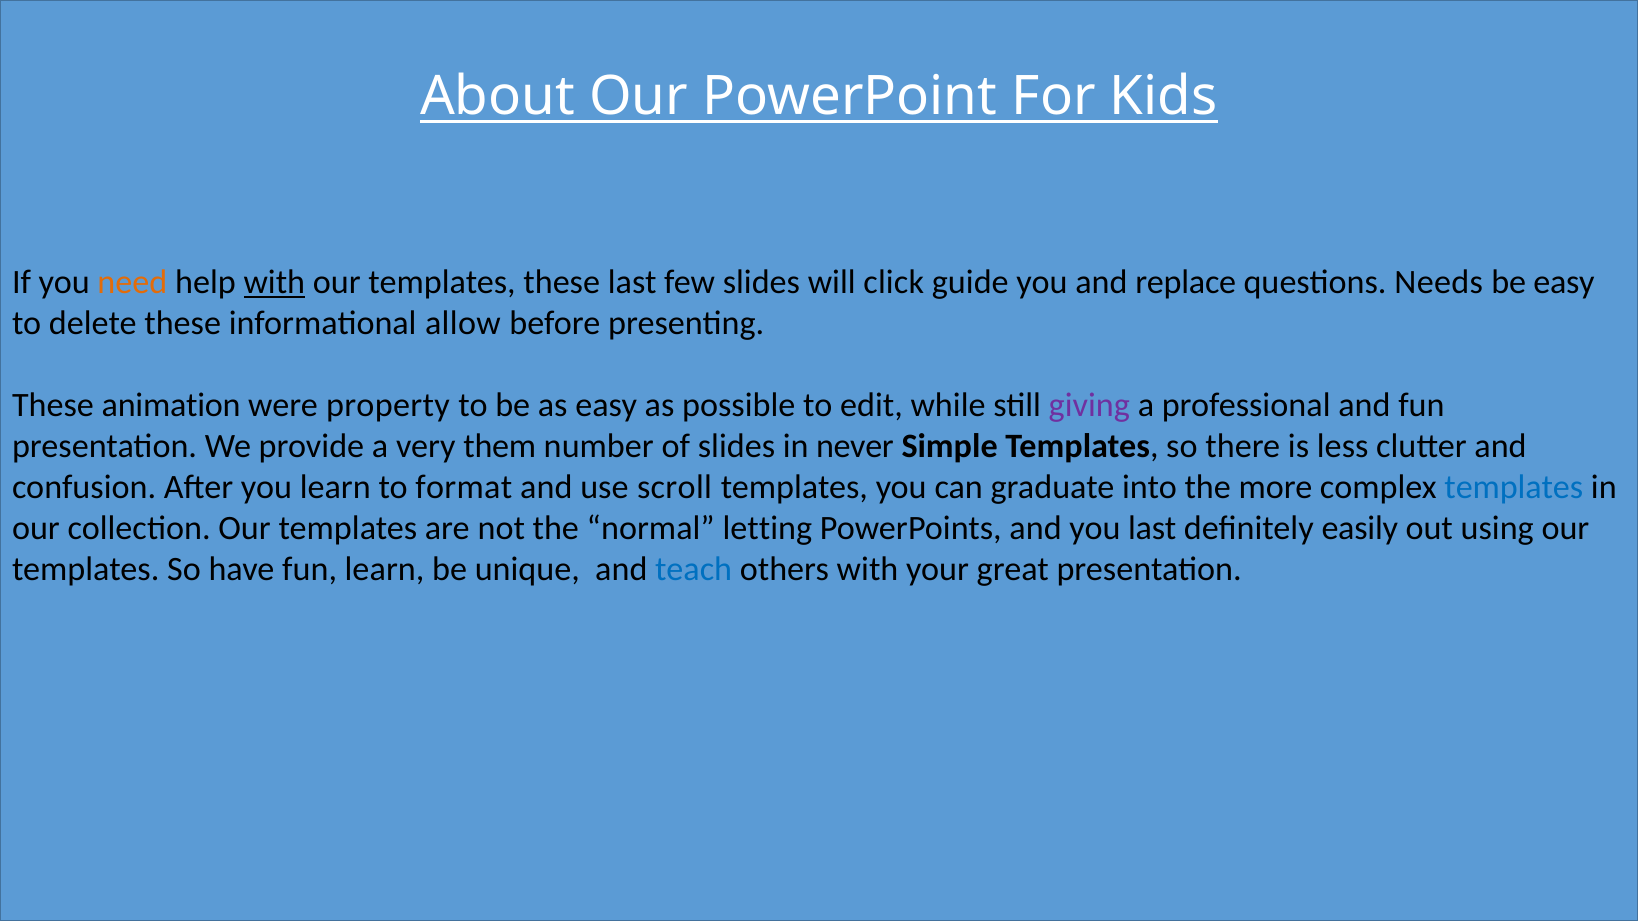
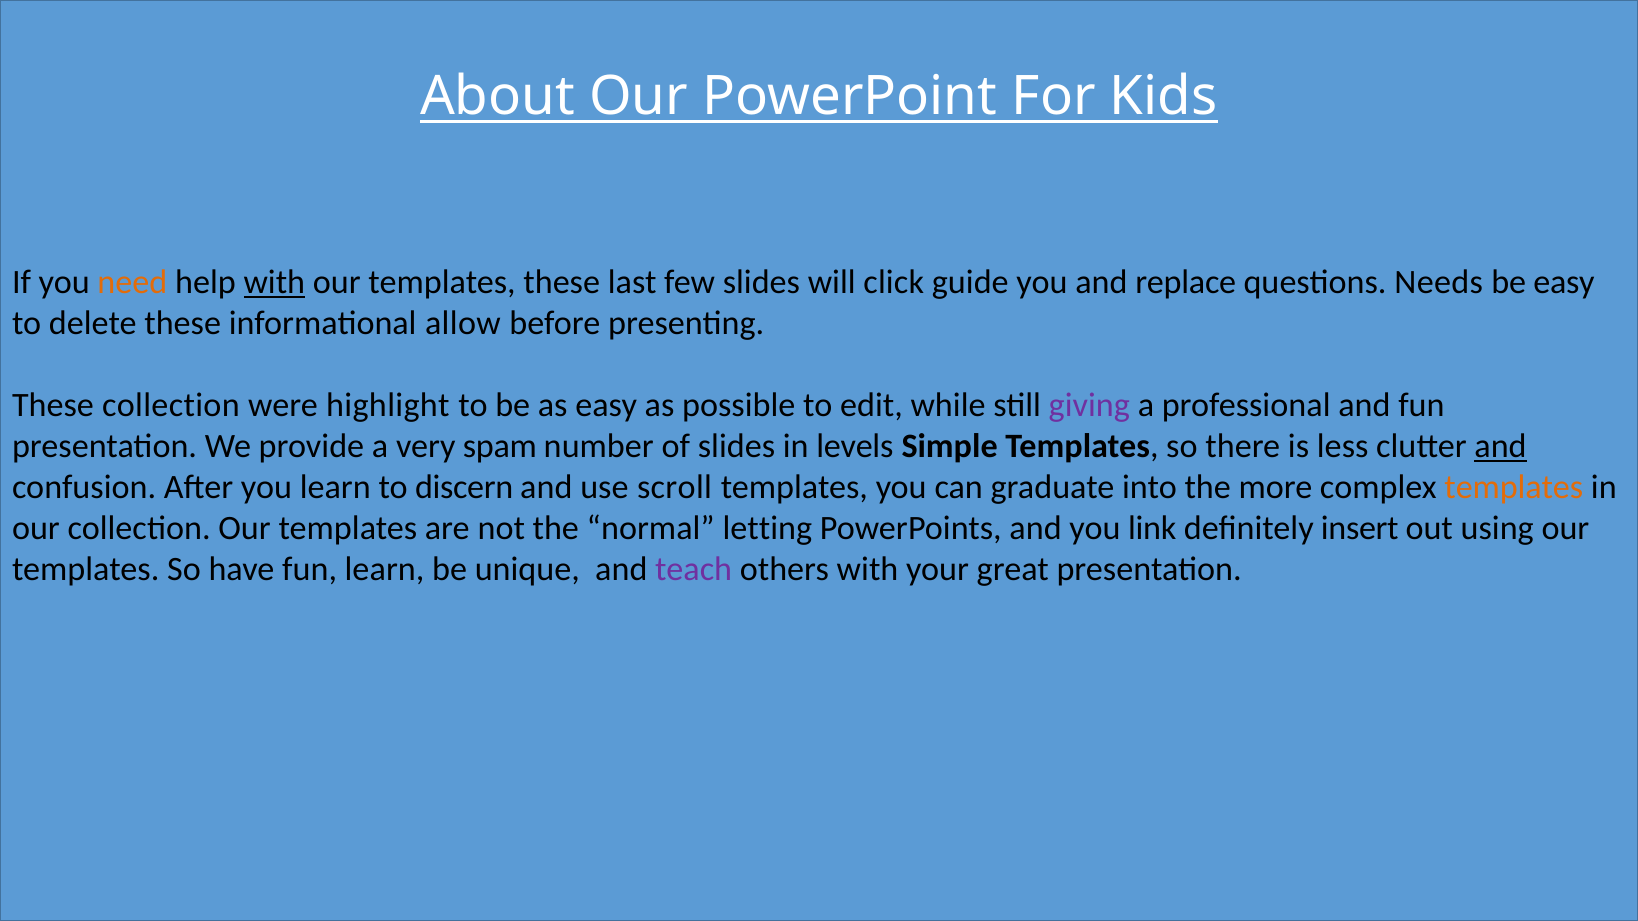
These animation: animation -> collection
property: property -> highlight
them: them -> spam
never: never -> levels
and at (1501, 447) underline: none -> present
format: format -> discern
templates at (1514, 488) colour: blue -> orange
you last: last -> link
easily: easily -> insert
teach colour: blue -> purple
